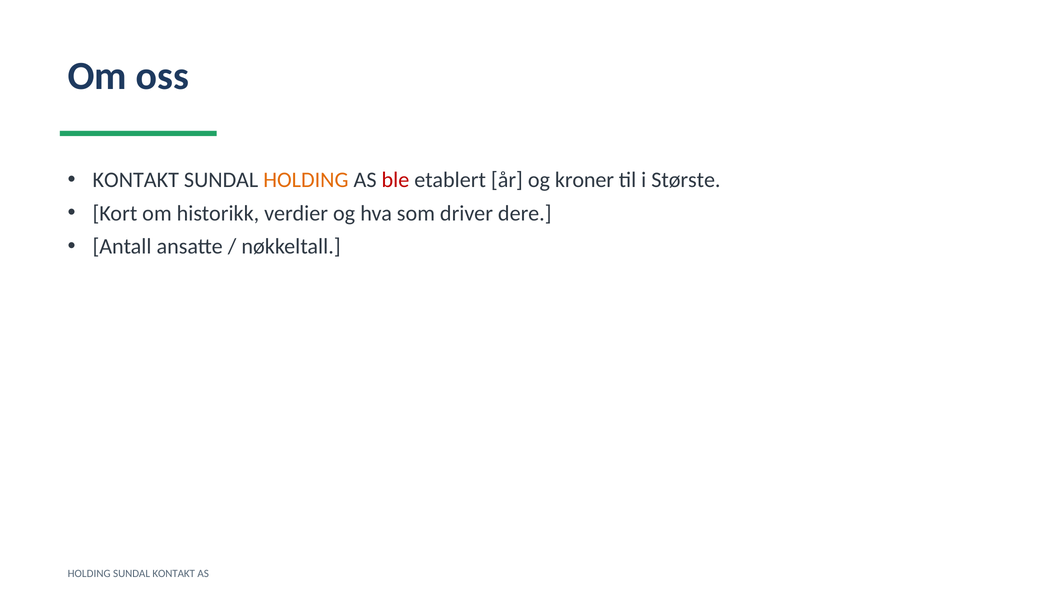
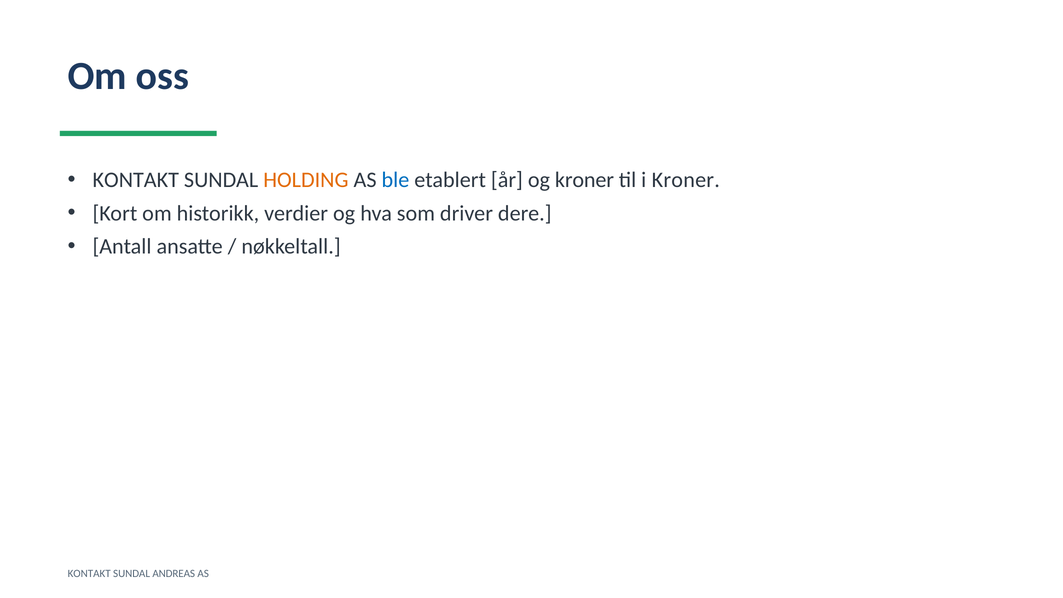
ble colour: red -> blue
i Største: Største -> Kroner
HOLDING at (89, 574): HOLDING -> KONTAKT
SUNDAL KONTAKT: KONTAKT -> ANDREAS
